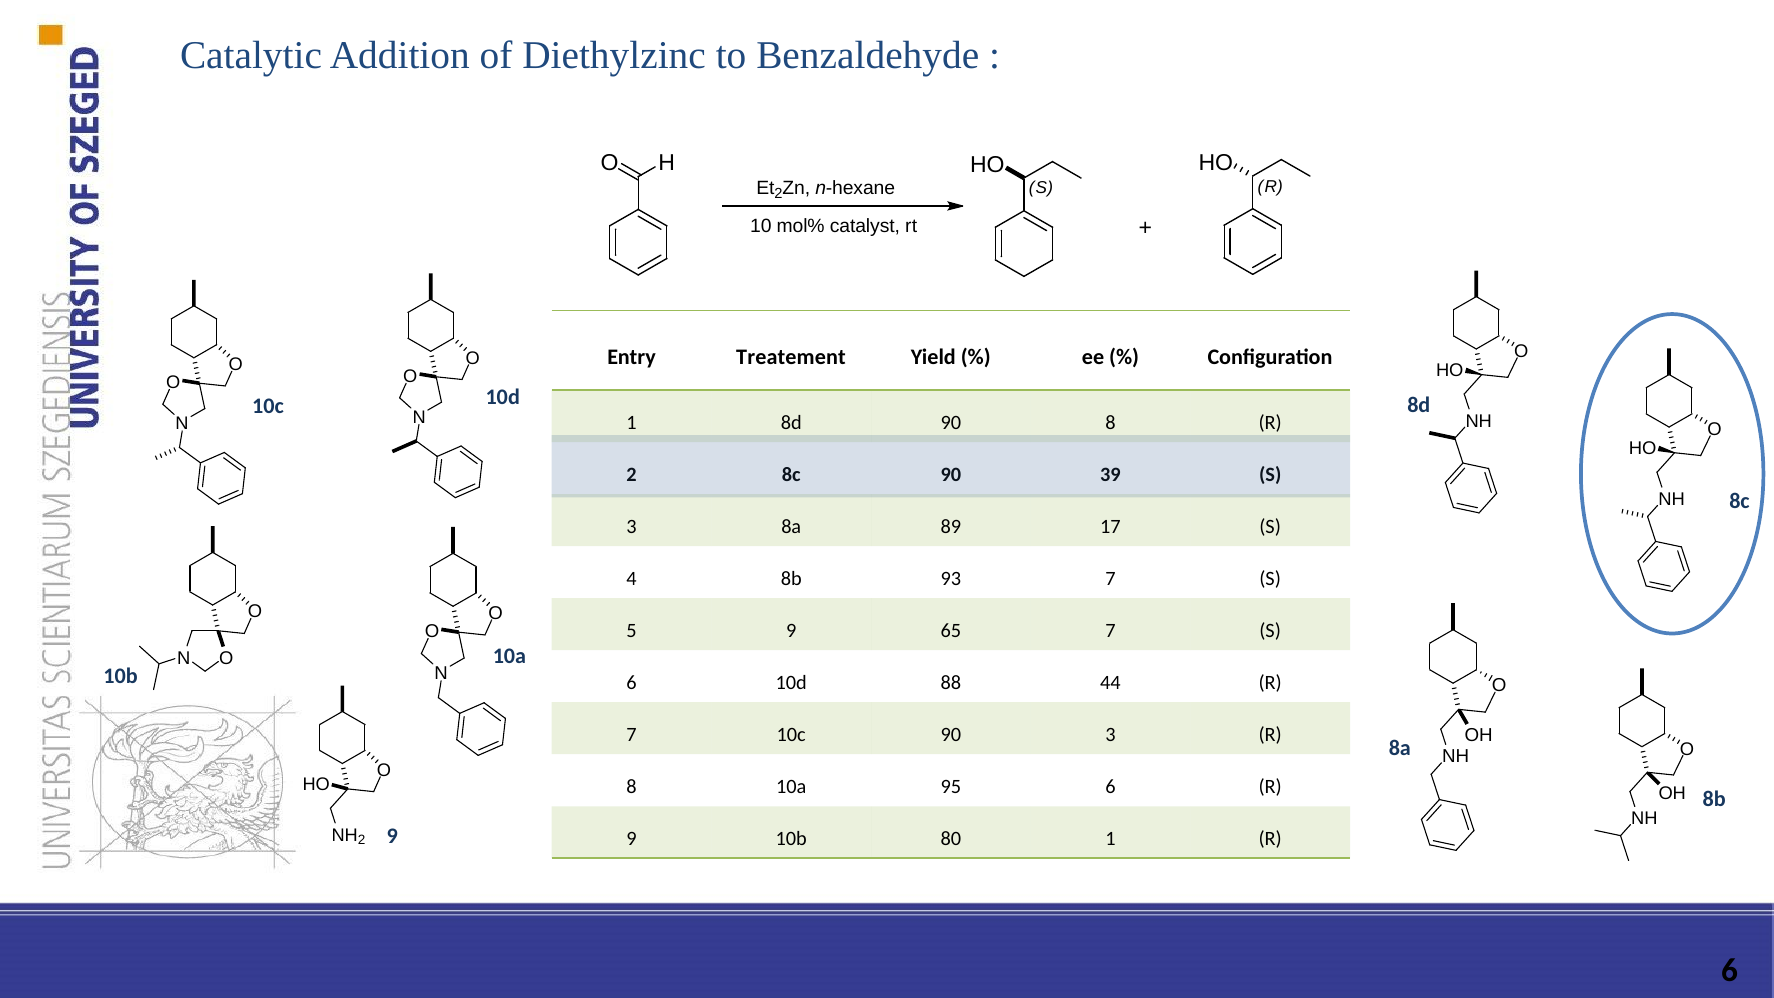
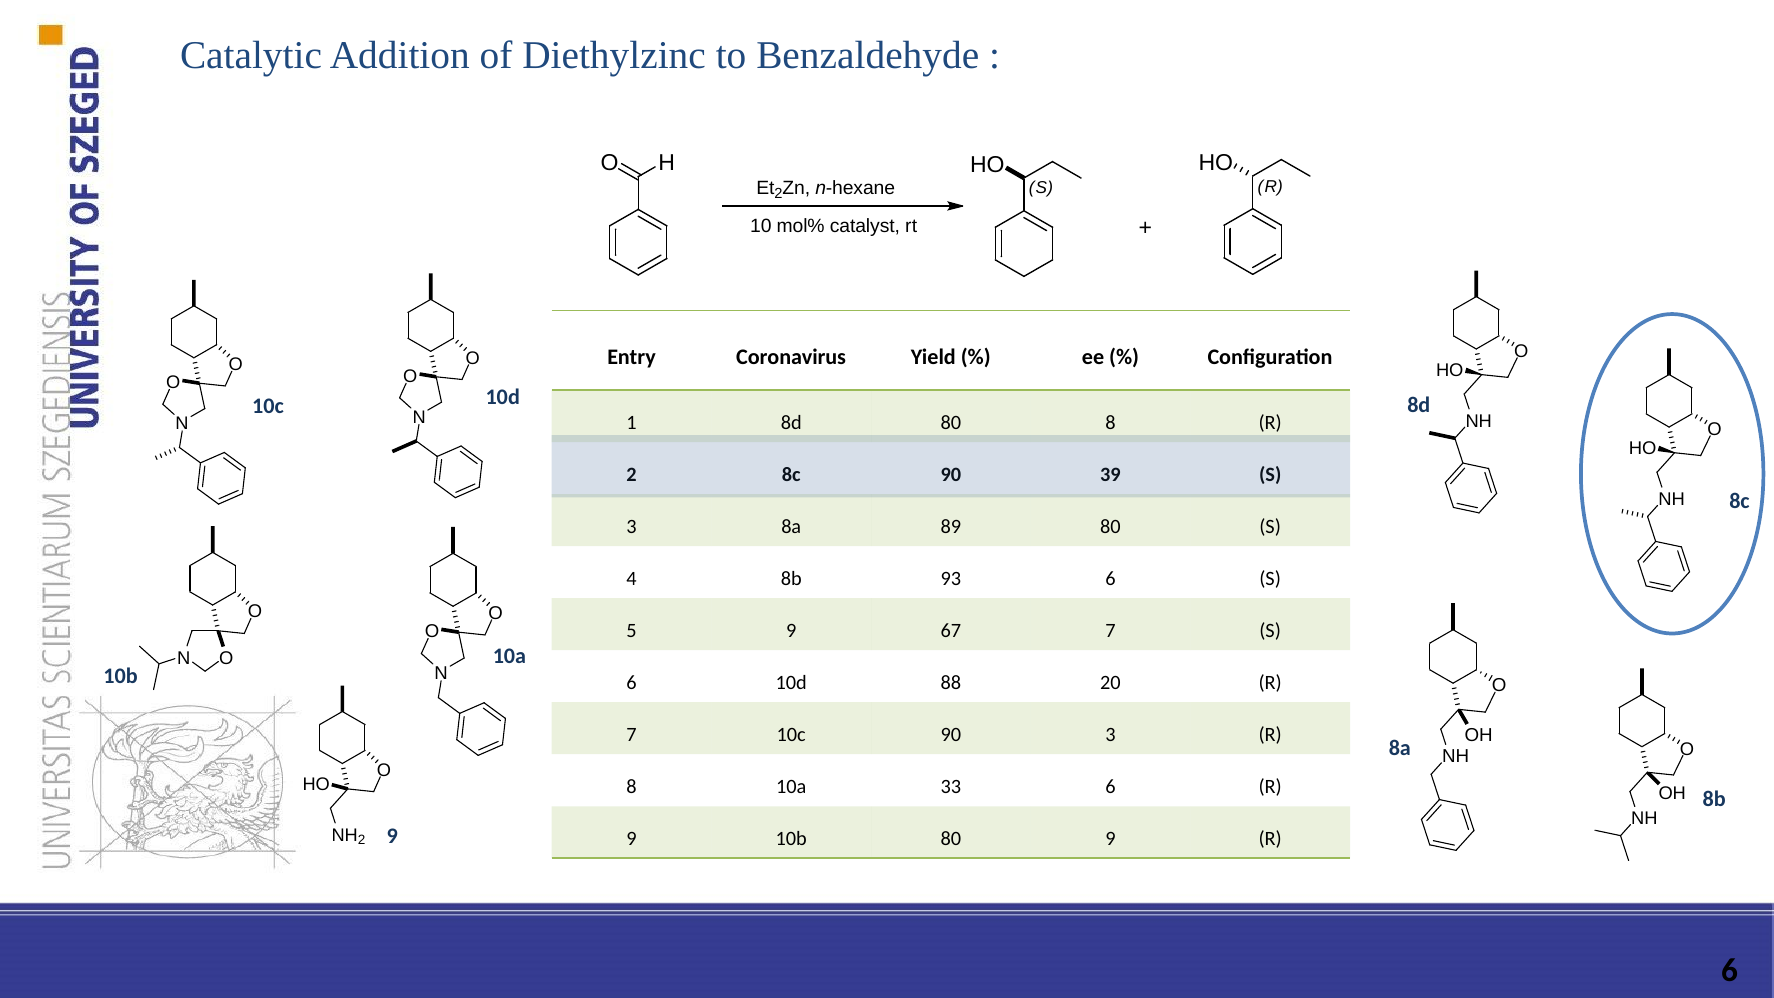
Treatement: Treatement -> Coronavirus
8d 90: 90 -> 80
89 17: 17 -> 80
93 7: 7 -> 6
65: 65 -> 67
44: 44 -> 20
95: 95 -> 33
80 1: 1 -> 9
